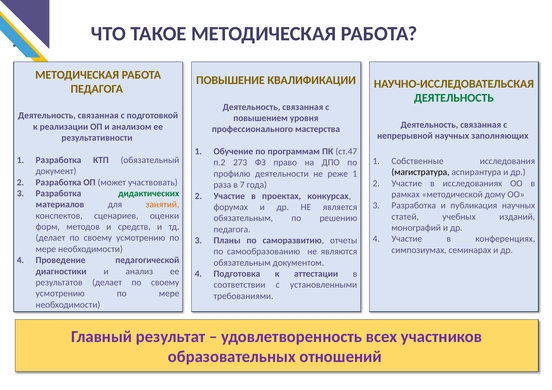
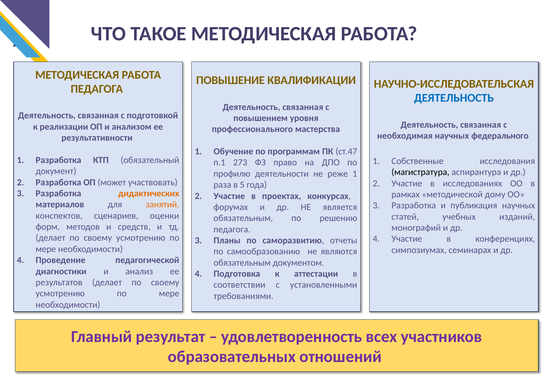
ДЕЯТЕЛЬНОСТЬ at (454, 98) colour: green -> blue
непрерывной: непрерывной -> необходимая
заполняющих: заполняющих -> федерального
п.2: п.2 -> п.1
7: 7 -> 5
дидактических colour: green -> orange
